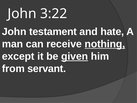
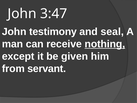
3:22: 3:22 -> 3:47
testament: testament -> testimony
hate: hate -> seal
given underline: present -> none
